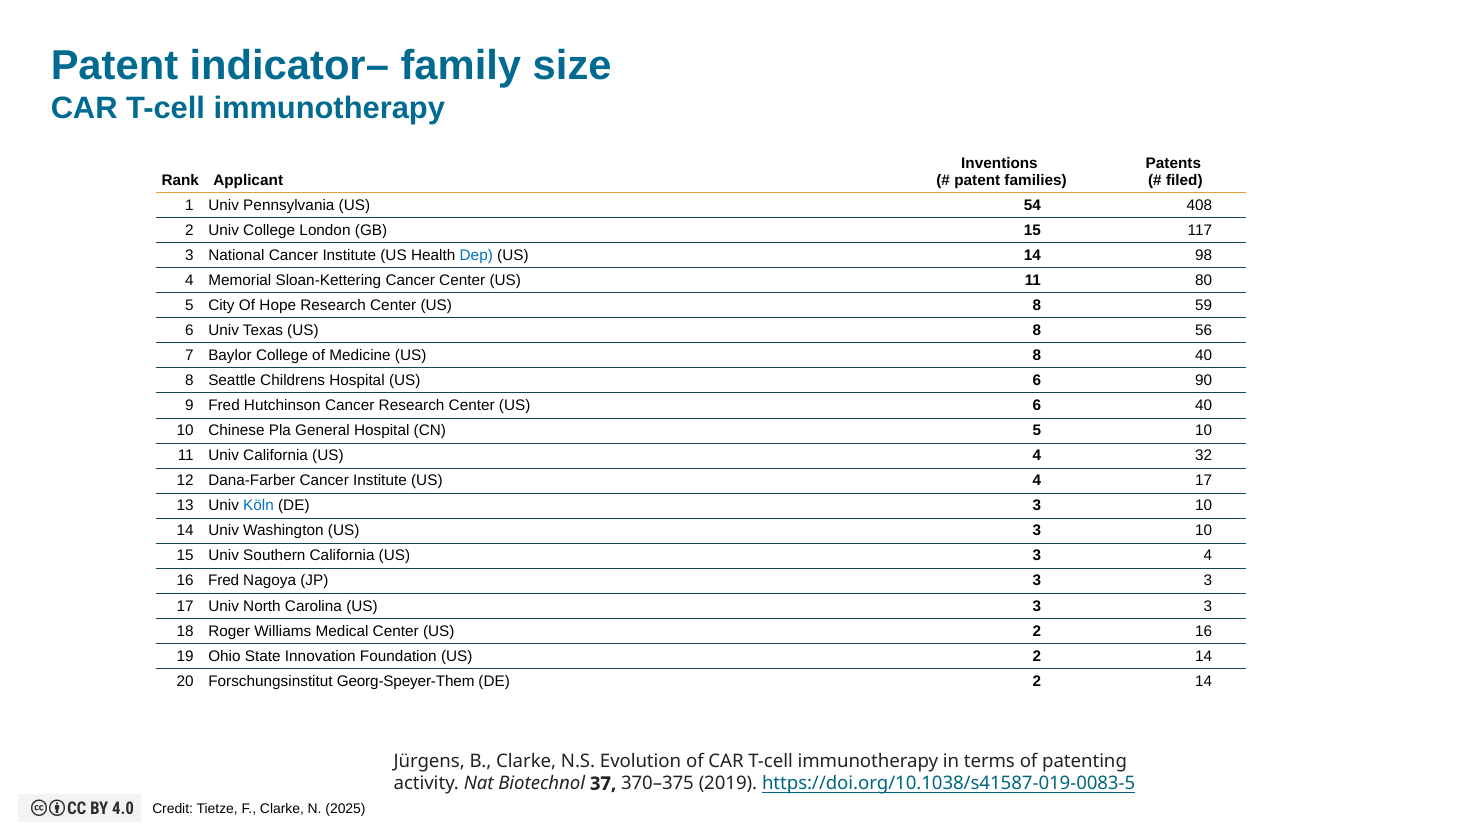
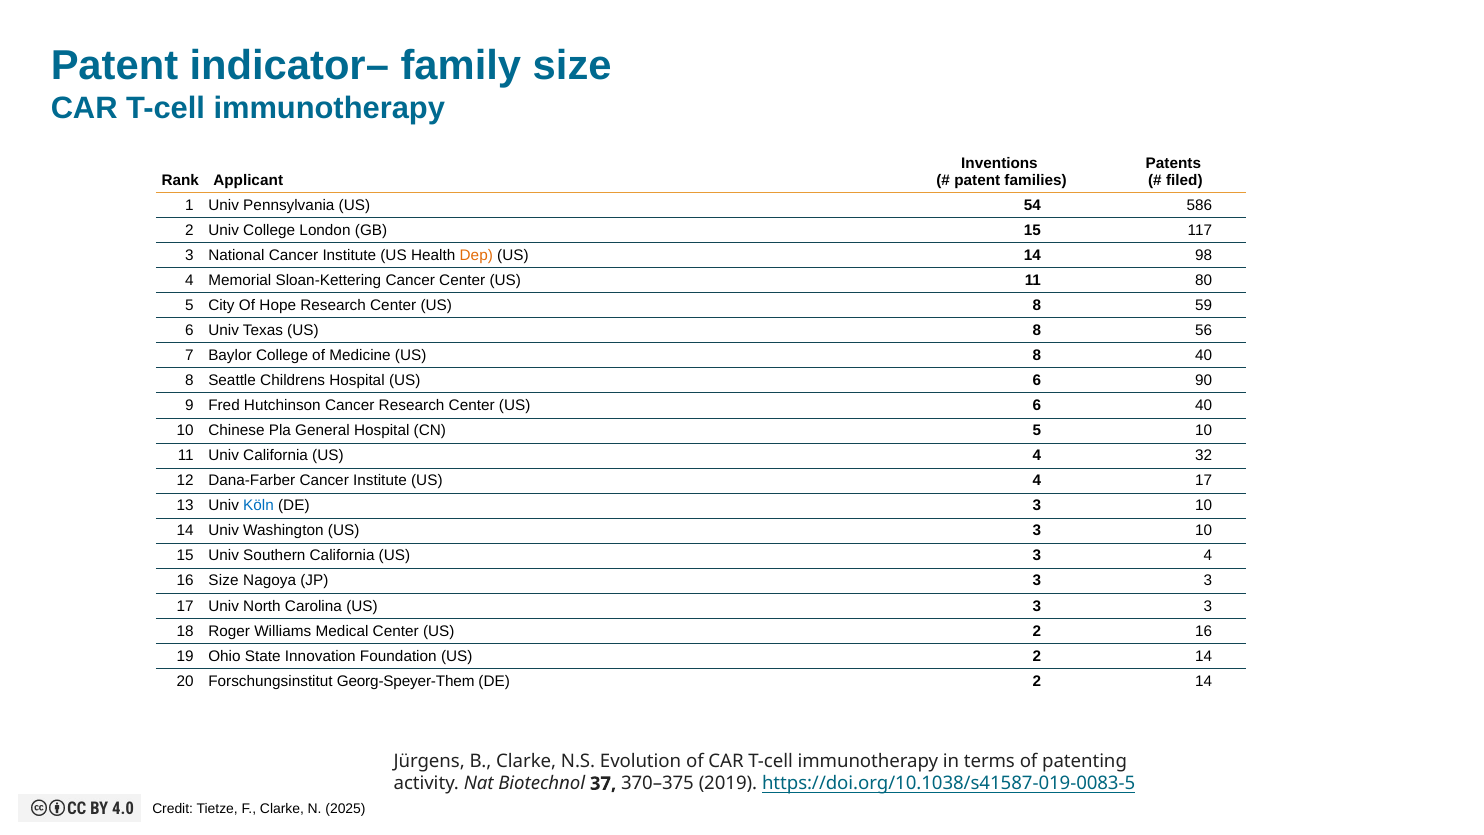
408: 408 -> 586
Dep colour: blue -> orange
16 Fred: Fred -> Size
